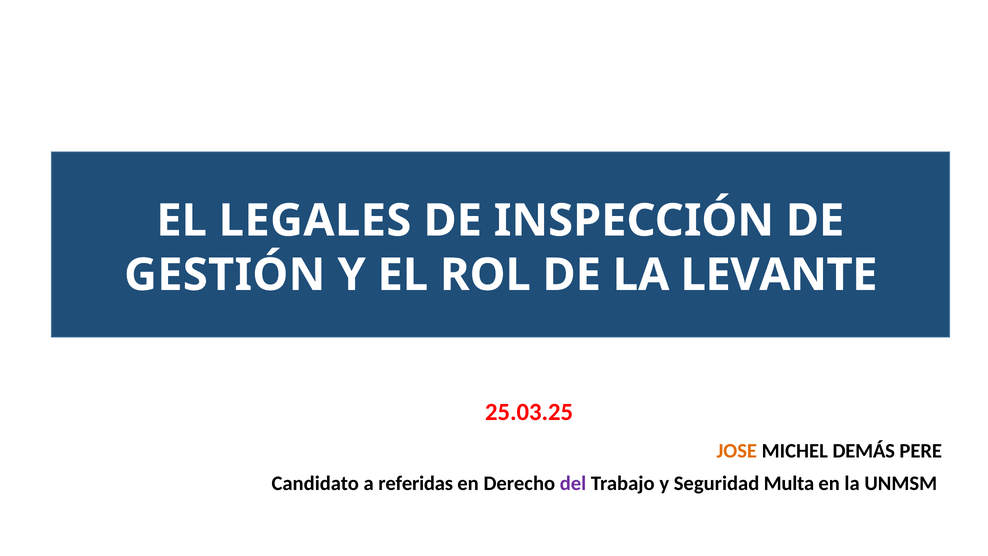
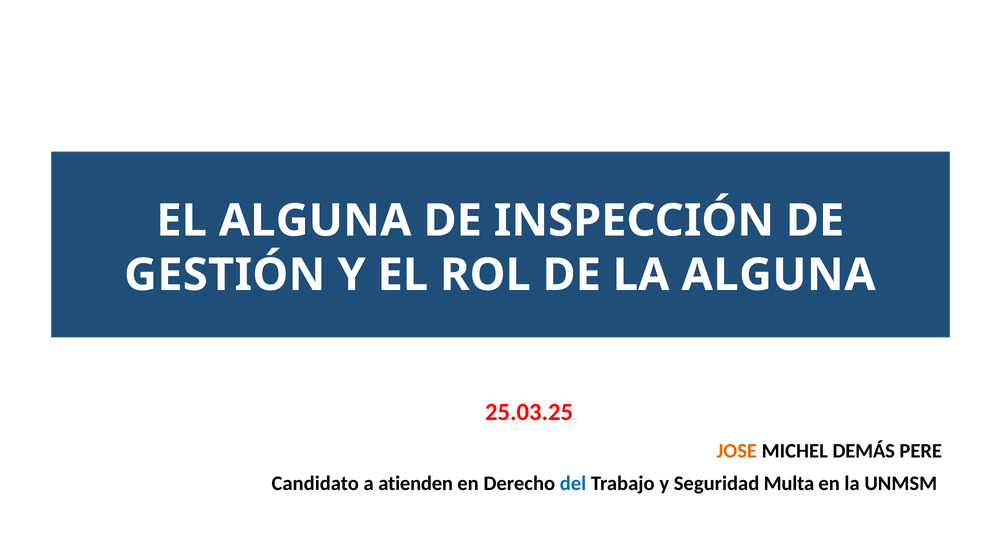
EL LEGALES: LEGALES -> ALGUNA
LA LEVANTE: LEVANTE -> ALGUNA
referidas: referidas -> atienden
del colour: purple -> blue
